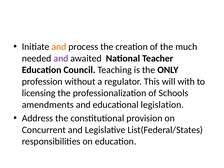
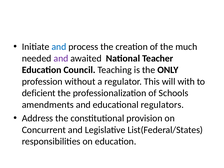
and at (59, 47) colour: orange -> blue
licensing: licensing -> deficient
legislation: legislation -> regulators
